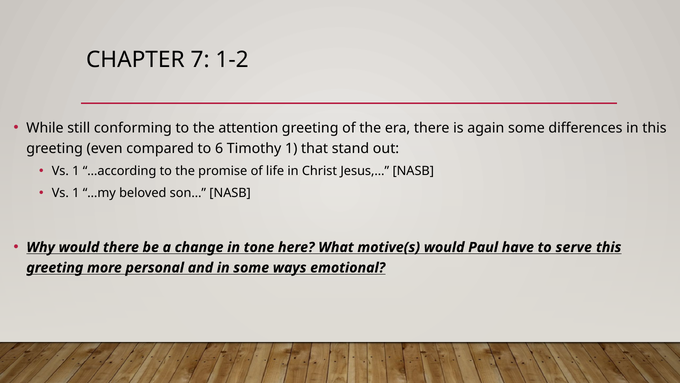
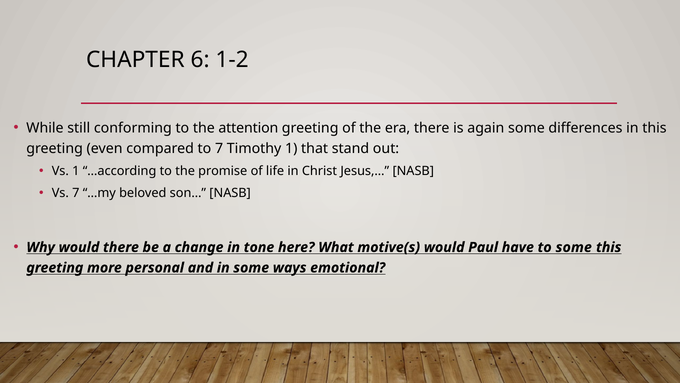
7: 7 -> 6
to 6: 6 -> 7
1 at (76, 193): 1 -> 7
to serve: serve -> some
